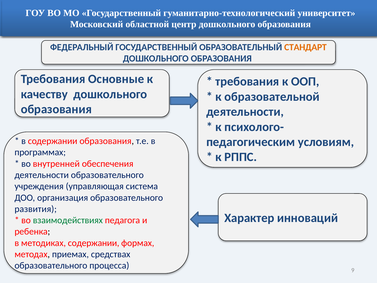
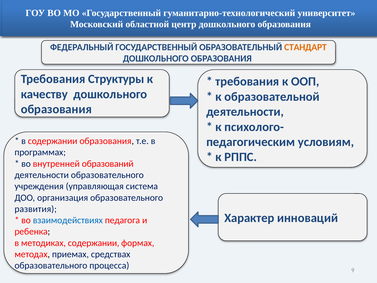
Основные: Основные -> Структуры
обеспечения: обеспечения -> образований
взаимодействиях colour: green -> blue
